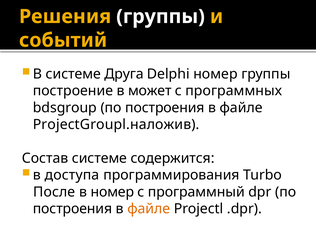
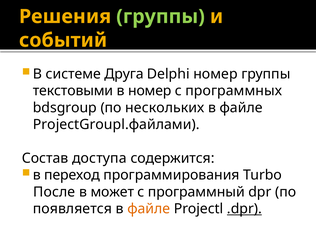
группы at (161, 17) colour: white -> light green
построение: построение -> текстовыми
в может: может -> номер
bdsgroup по построения: построения -> нескольких
ProjectGroupl.наложив: ProjectGroupl.наложив -> ProjectGroupl.файлами
Состав системе: системе -> доступа
доступа: доступа -> переход
в номер: номер -> может
построения at (72, 209): построения -> появляется
.dpr underline: none -> present
